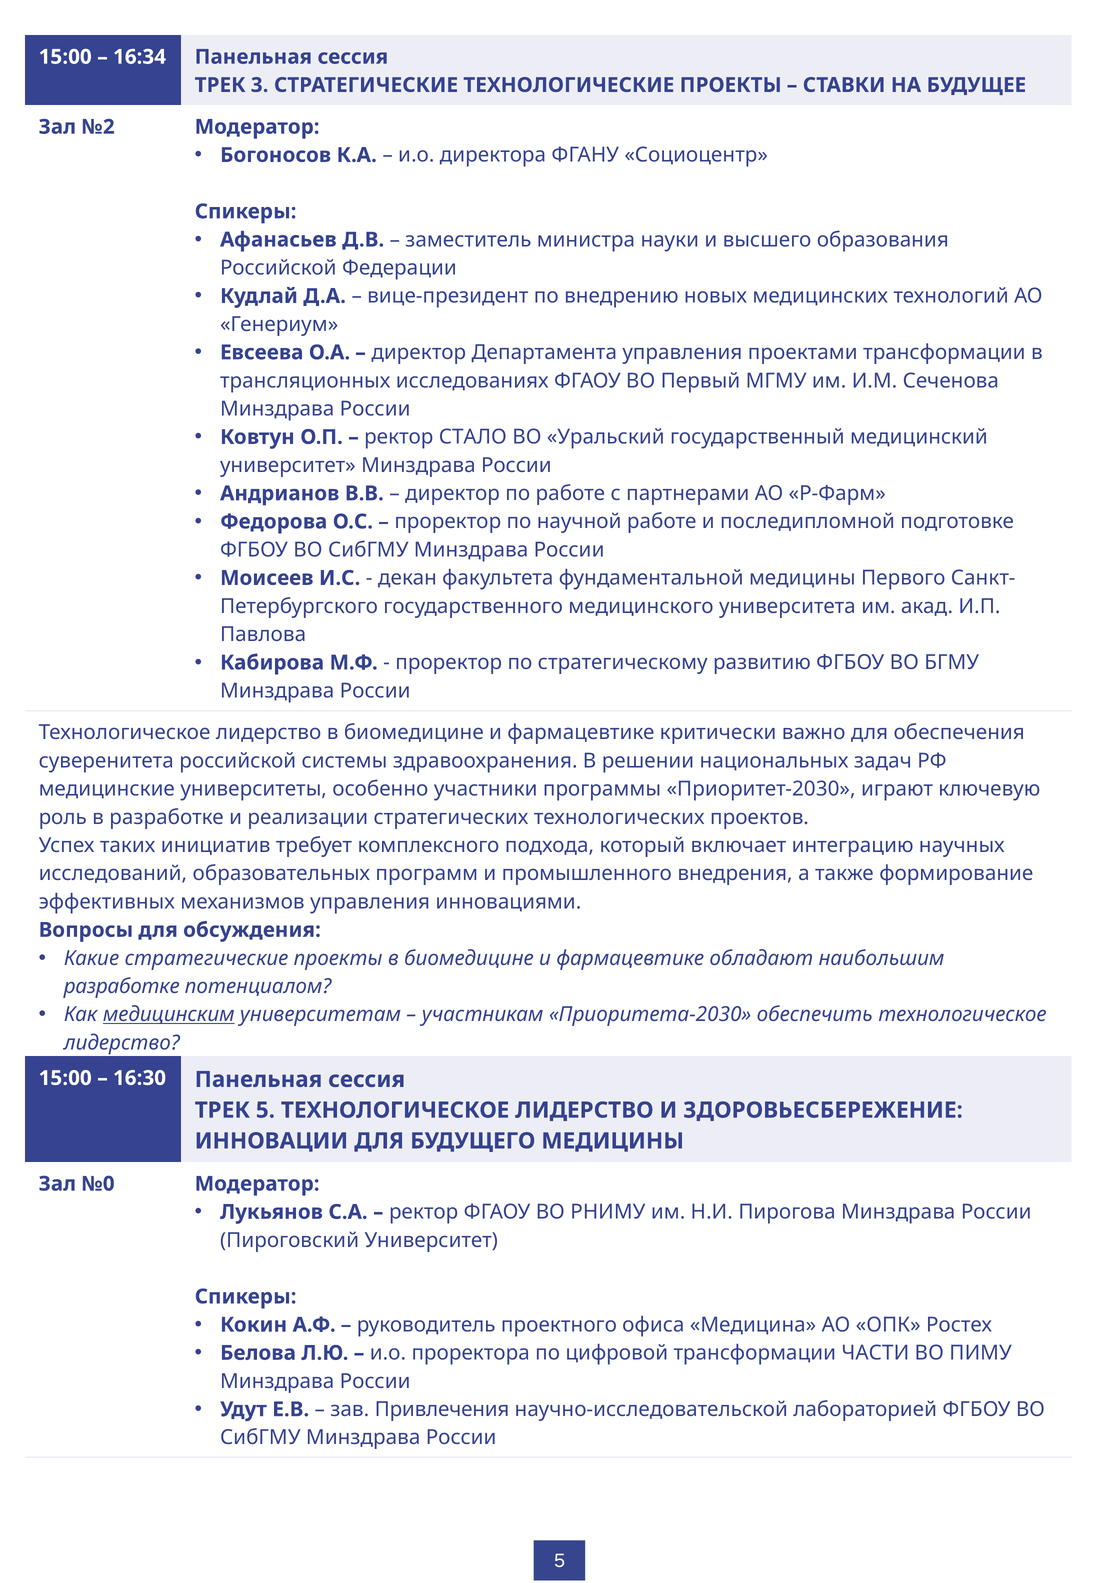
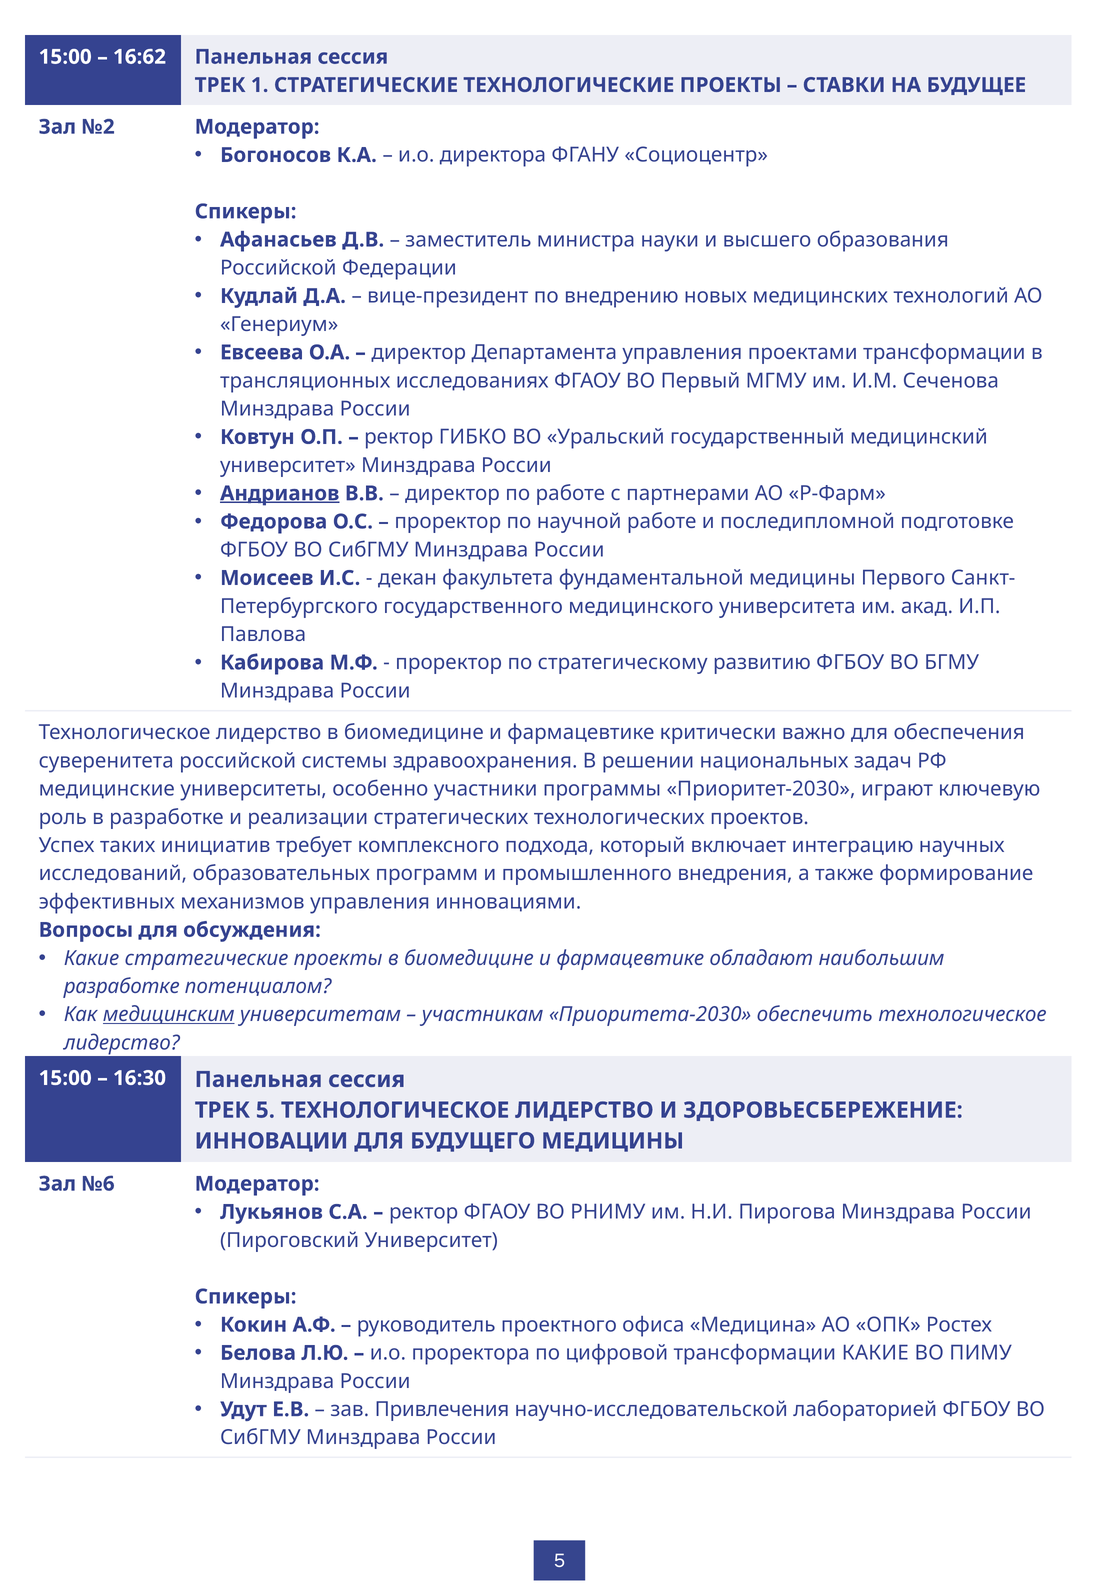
16:34: 16:34 -> 16:62
3: 3 -> 1
СТАЛО: СТАЛО -> ГИБКО
Андрианов underline: none -> present
№0: №0 -> №6
трансформации ЧАСТИ: ЧАСТИ -> КАКИЕ
